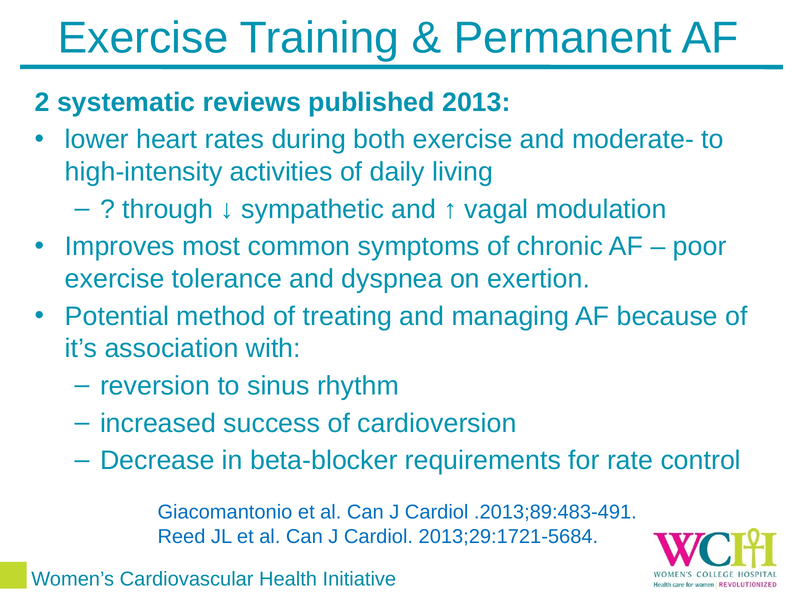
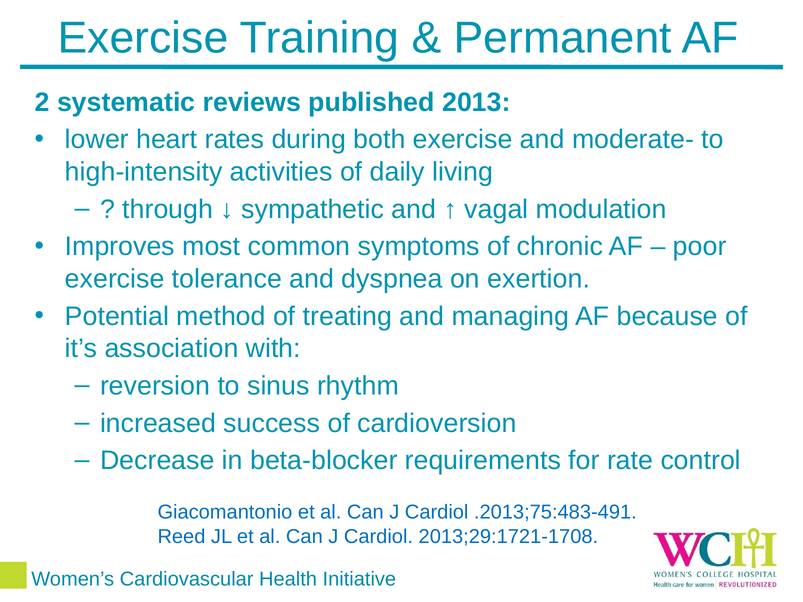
.2013;89:483-491: .2013;89:483-491 -> .2013;75:483-491
2013;29:1721-5684: 2013;29:1721-5684 -> 2013;29:1721-1708
